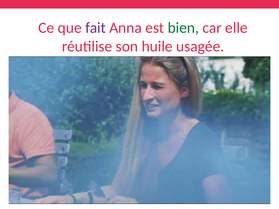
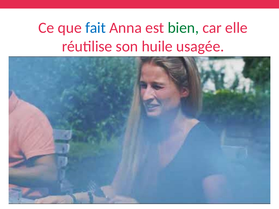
fait colour: purple -> blue
